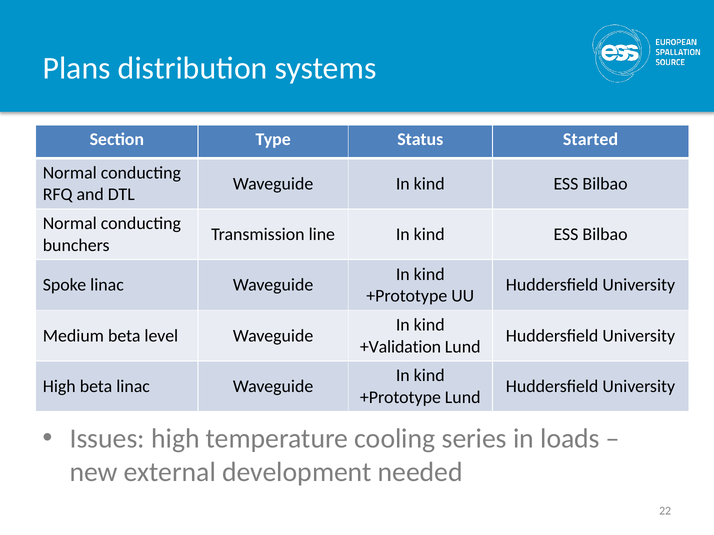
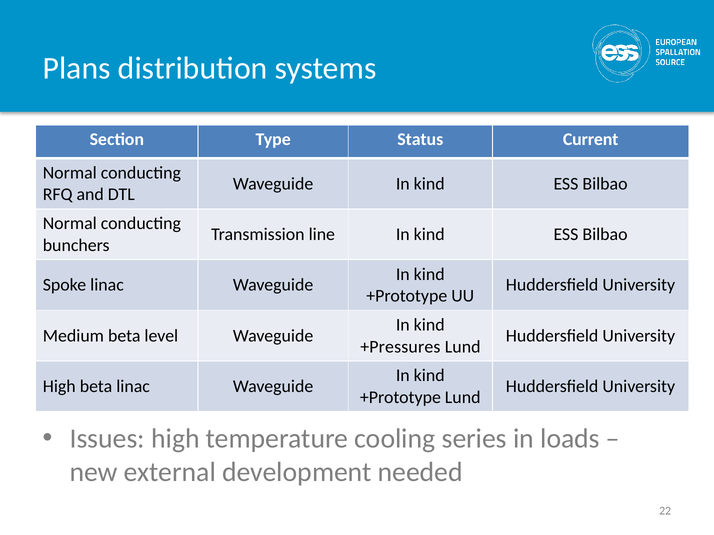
Started: Started -> Current
+Validation: +Validation -> +Pressures
